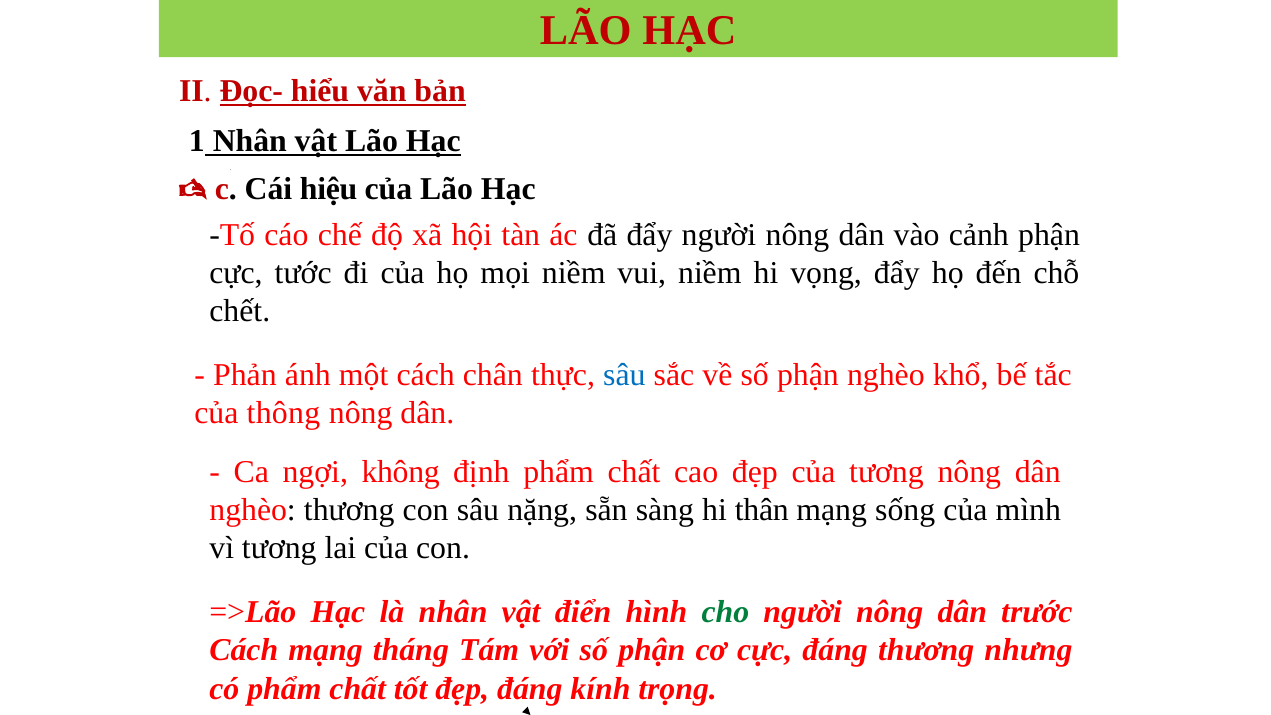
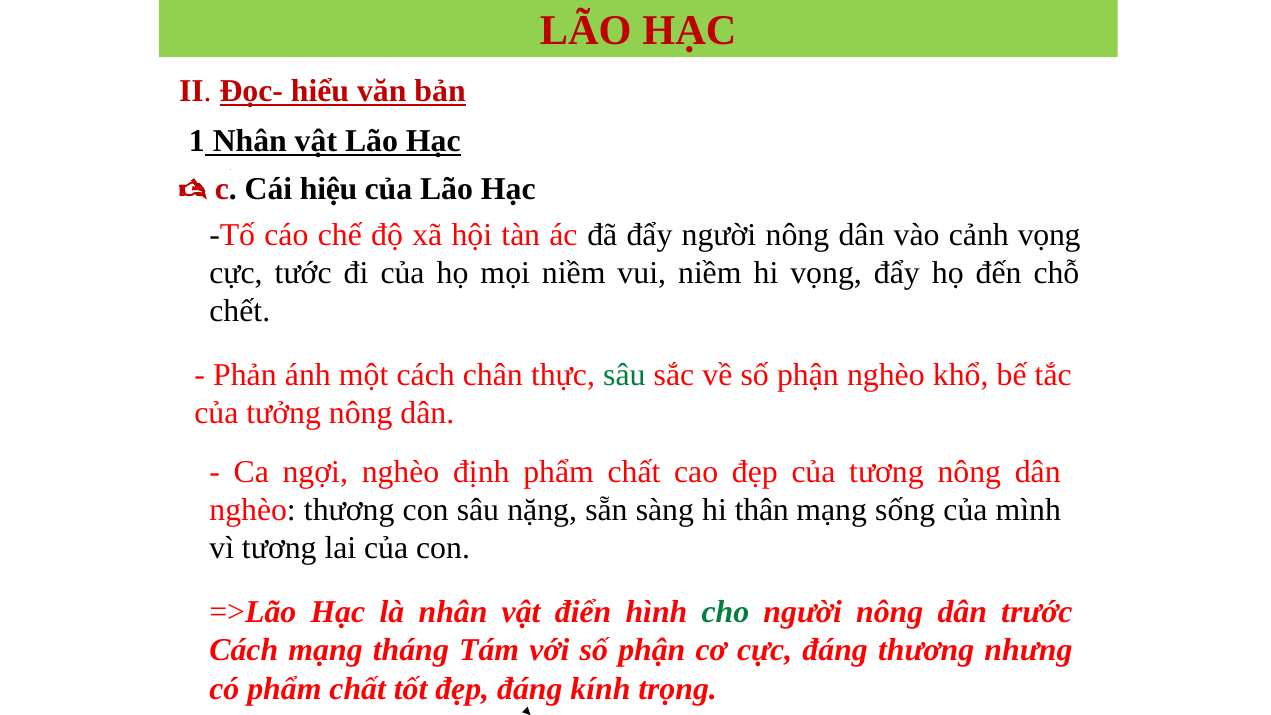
cảnh phận: phận -> vọng
sâu at (624, 375) colour: blue -> green
thông: thông -> tưởng
ngợi không: không -> nghèo
